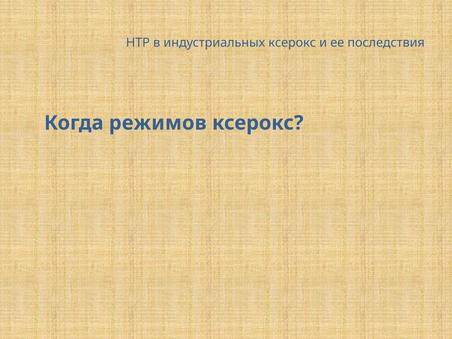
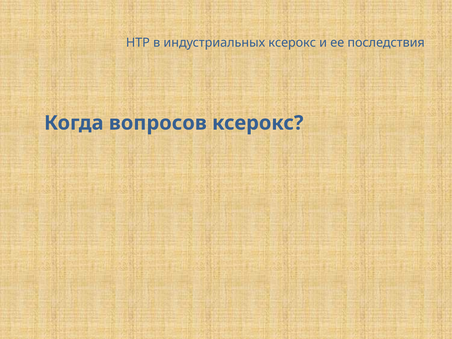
режимов: режимов -> вопросов
